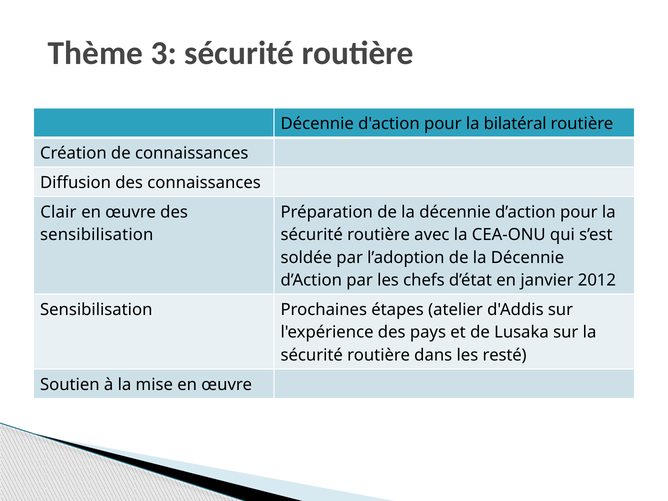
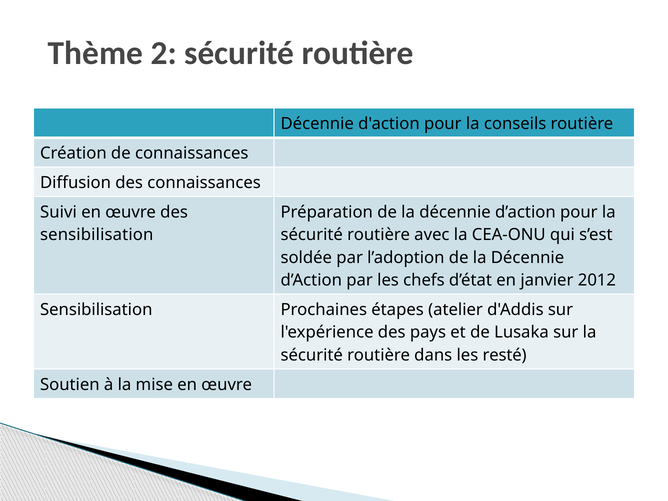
3: 3 -> 2
bilatéral: bilatéral -> conseils
Clair: Clair -> Suivi
